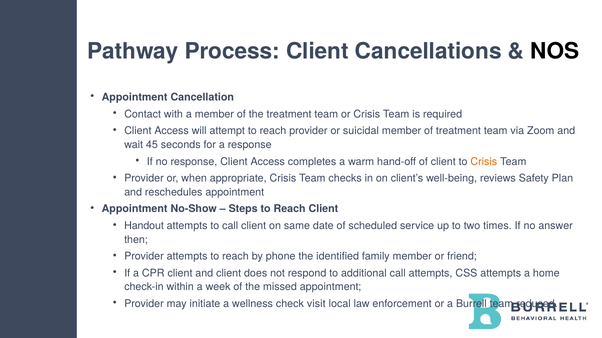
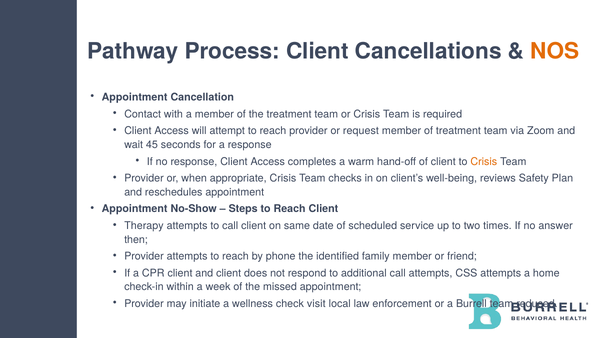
NOS colour: black -> orange
suicidal: suicidal -> request
Handout: Handout -> Therapy
